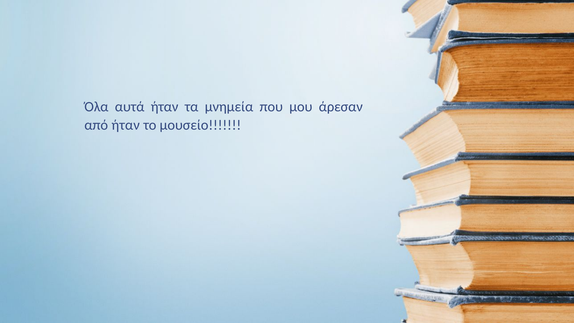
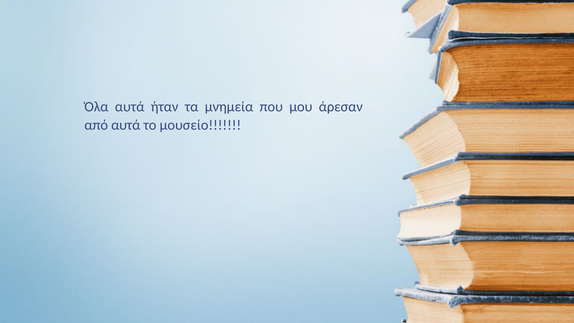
από ήταν: ήταν -> αυτά
